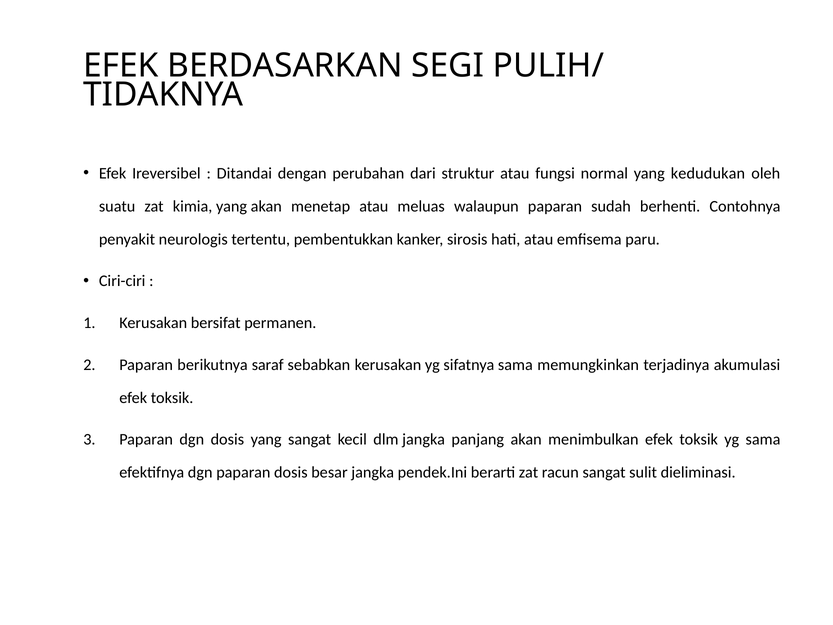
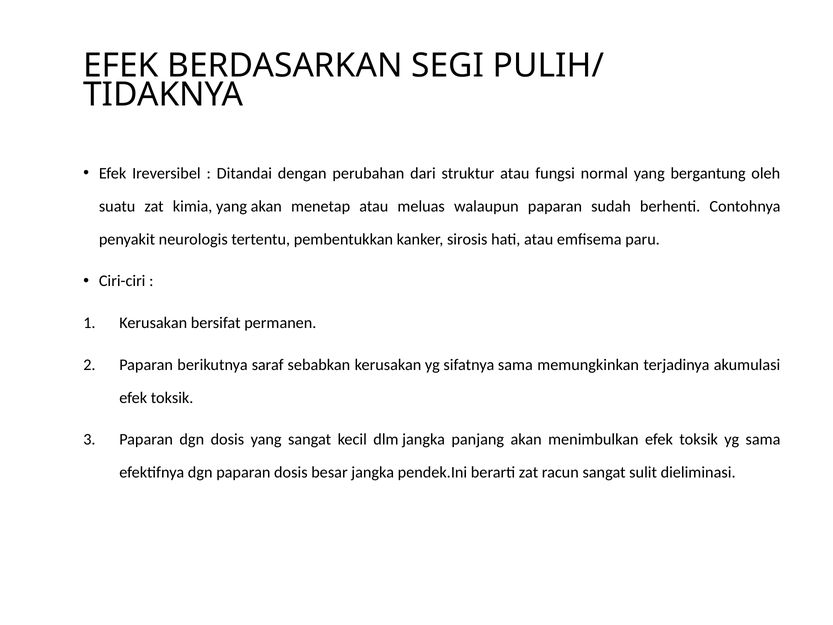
kedudukan: kedudukan -> bergantung
